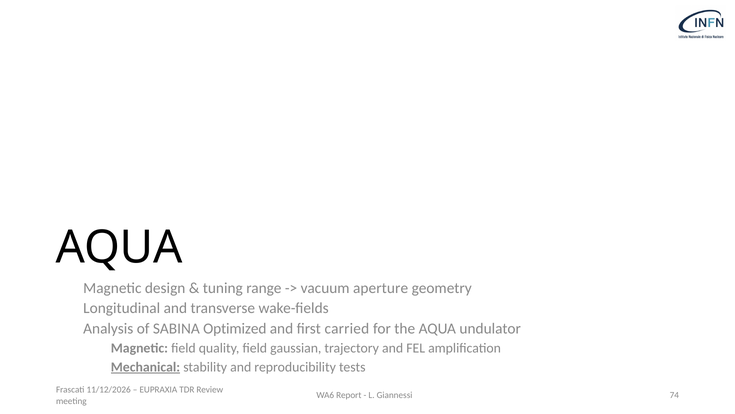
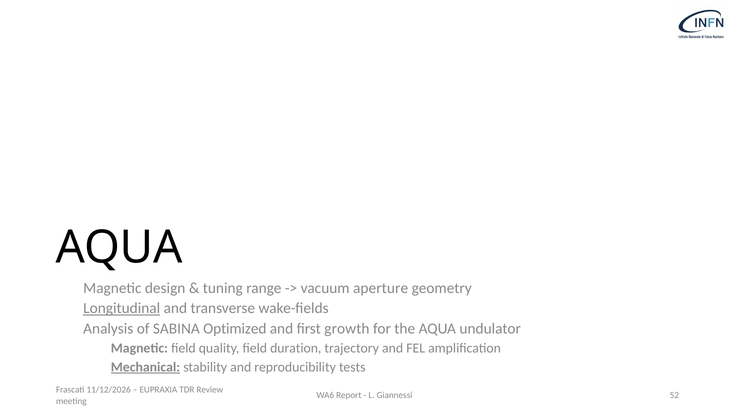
Longitudinal underline: none -> present
carried: carried -> growth
gaussian: gaussian -> duration
74: 74 -> 52
